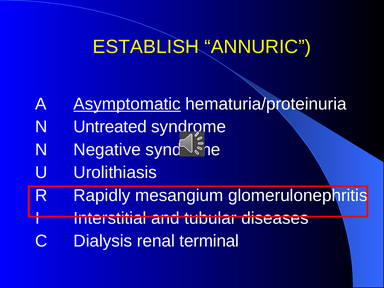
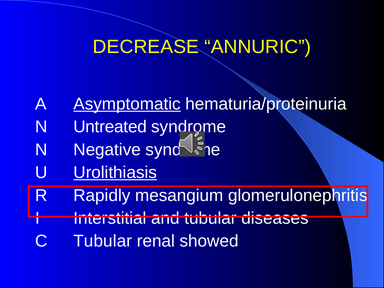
ESTABLISH: ESTABLISH -> DECREASE
Urolithiasis underline: none -> present
C Dialysis: Dialysis -> Tubular
terminal: terminal -> showed
